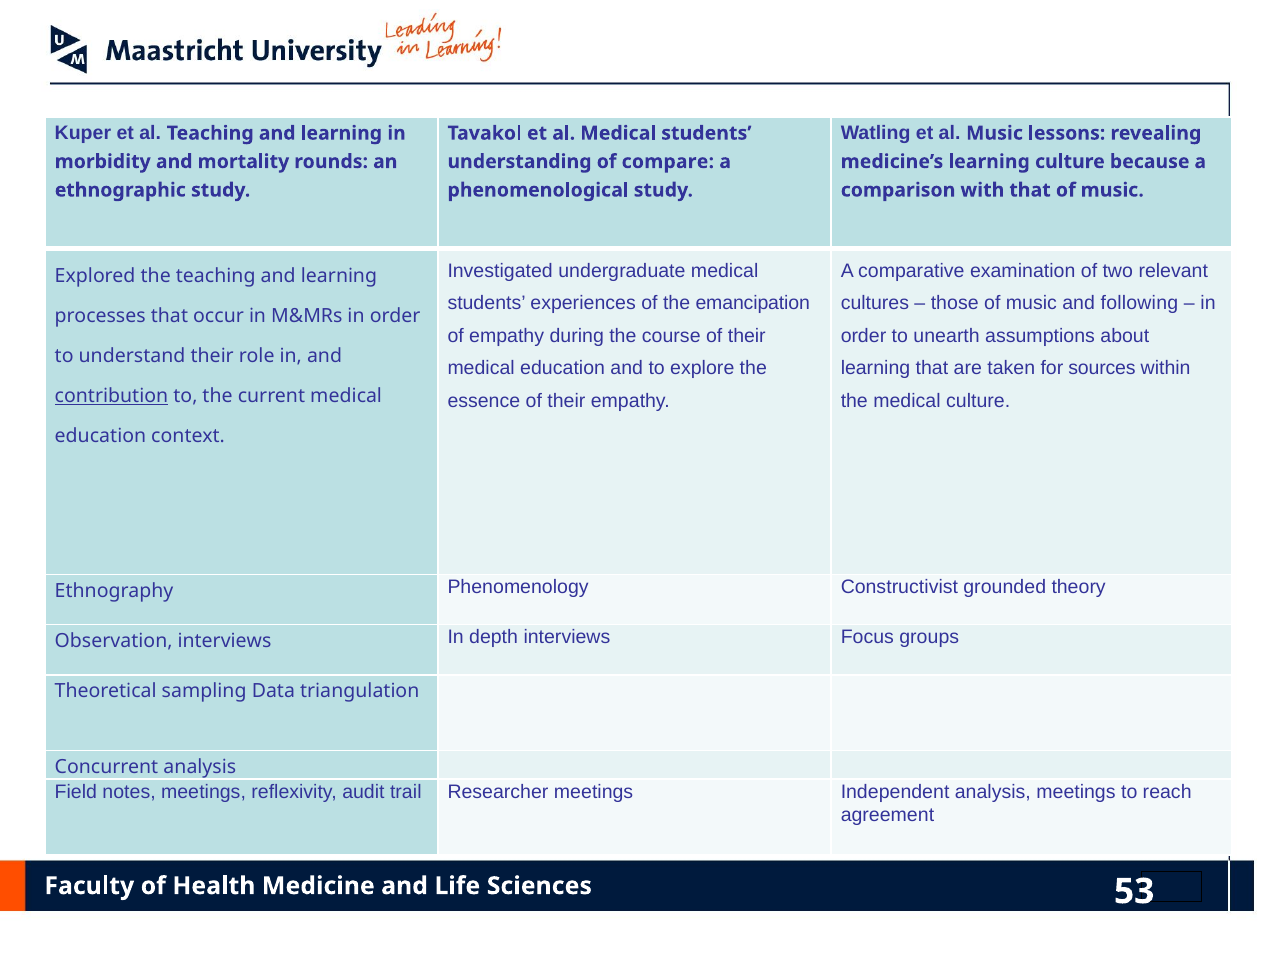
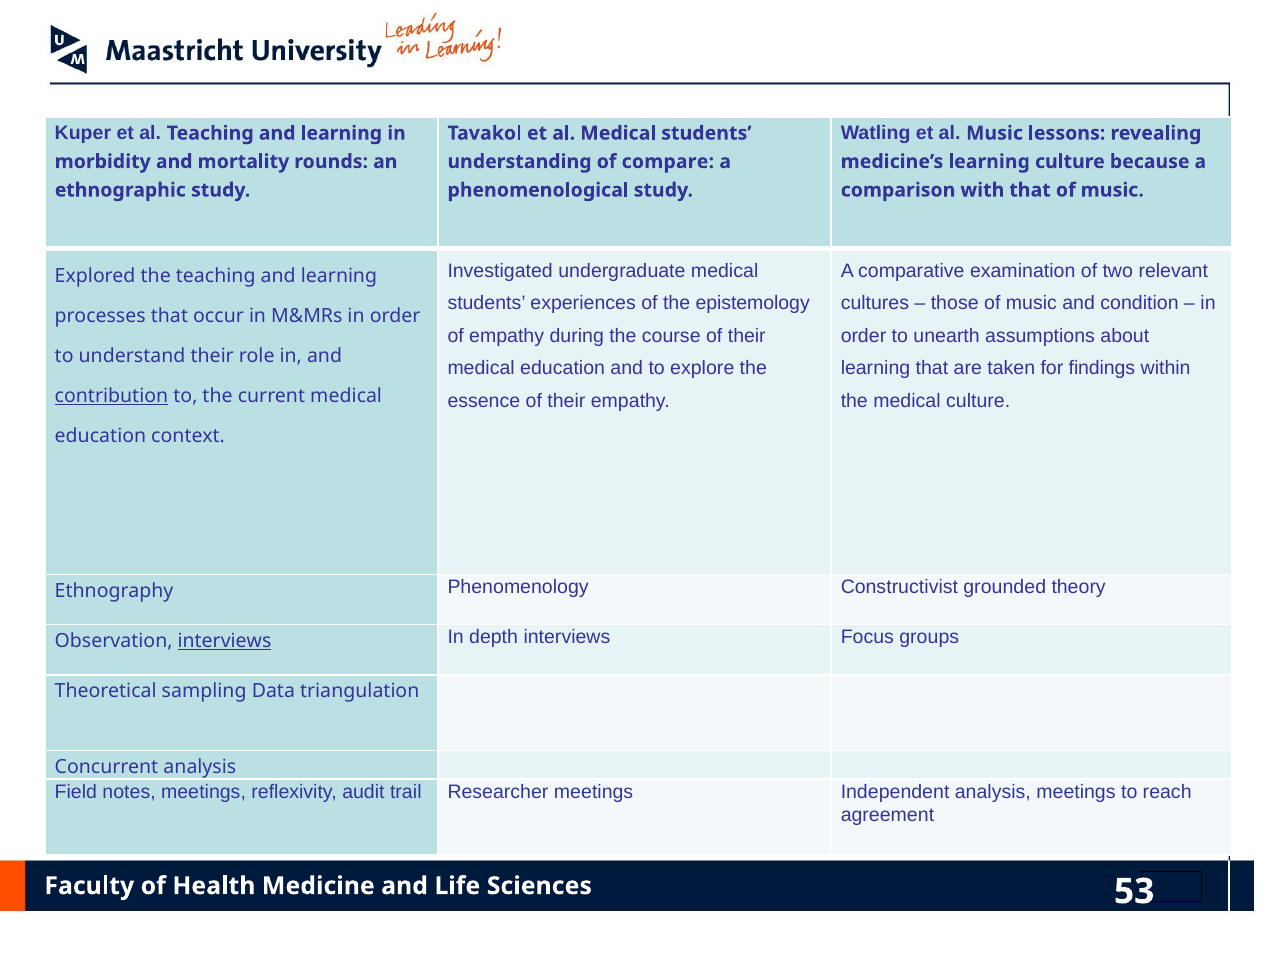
emancipation: emancipation -> epistemology
following: following -> condition
sources: sources -> findings
interviews at (225, 641) underline: none -> present
